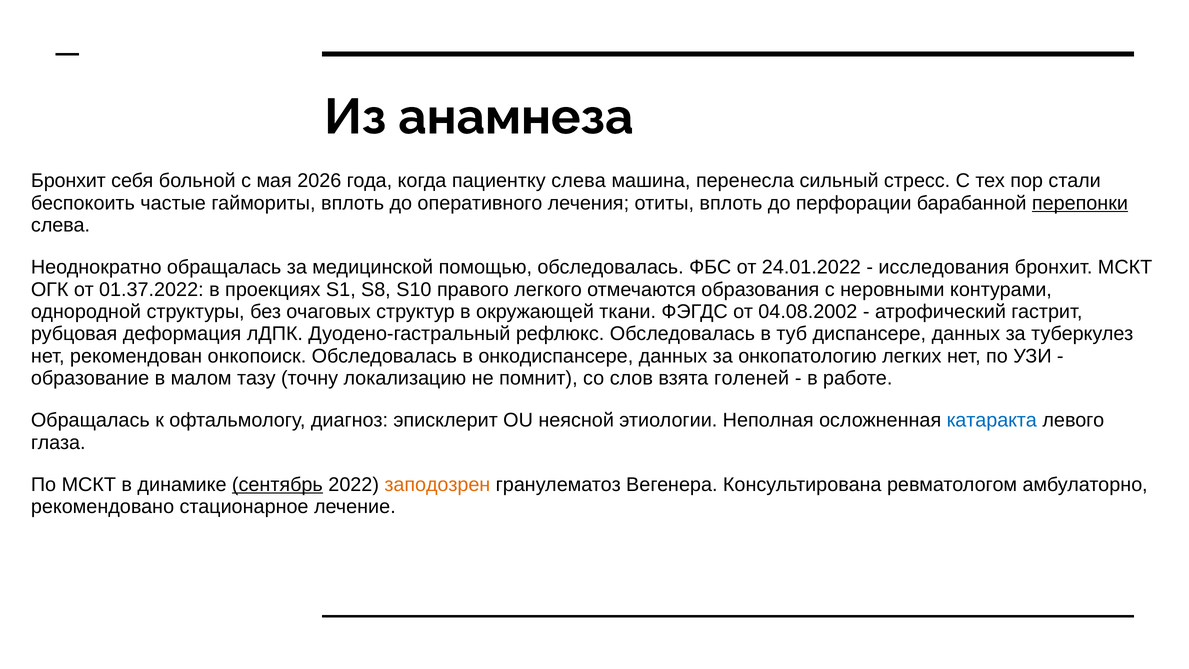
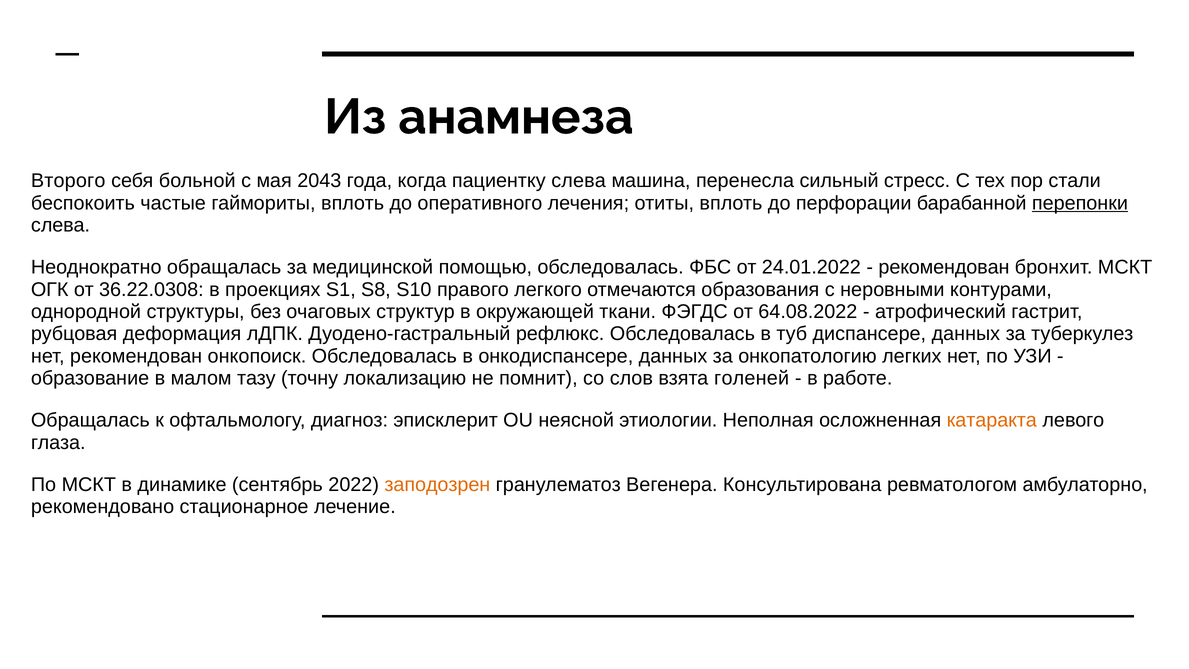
Бронхит at (68, 181): Бронхит -> Второго
2026: 2026 -> 2043
исследования at (944, 267): исследования -> рекомендован
01.37.2022: 01.37.2022 -> 36.22.0308
04.08.2002: 04.08.2002 -> 64.08.2022
катаракта colour: blue -> orange
сентябрь underline: present -> none
